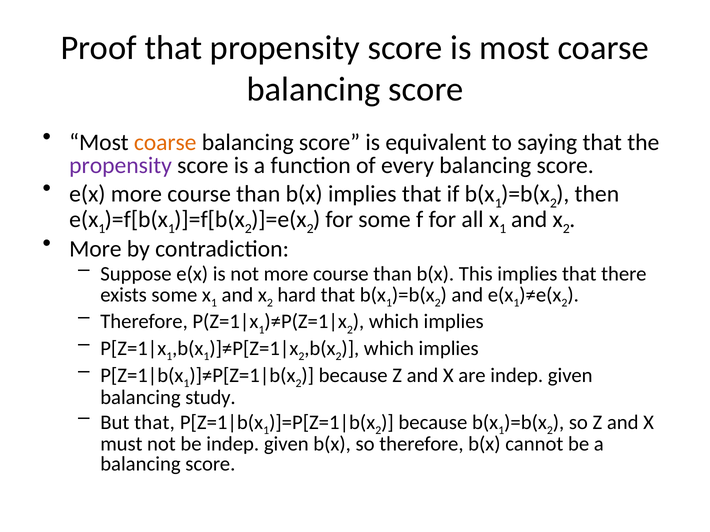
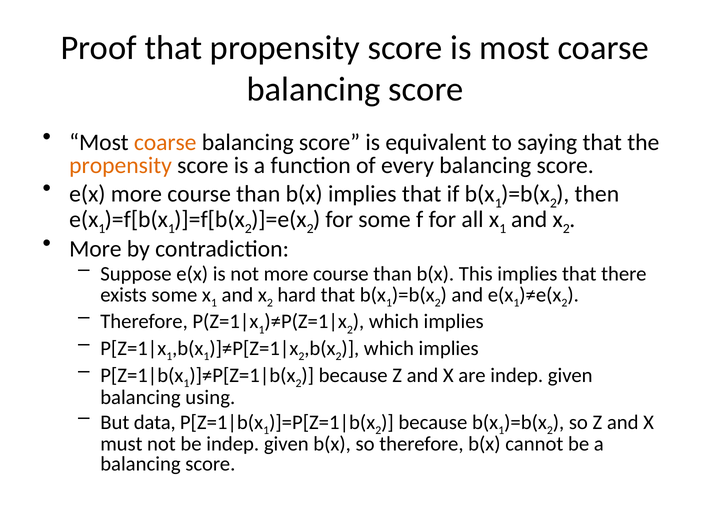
propensity at (121, 165) colour: purple -> orange
study: study -> using
But that: that -> data
